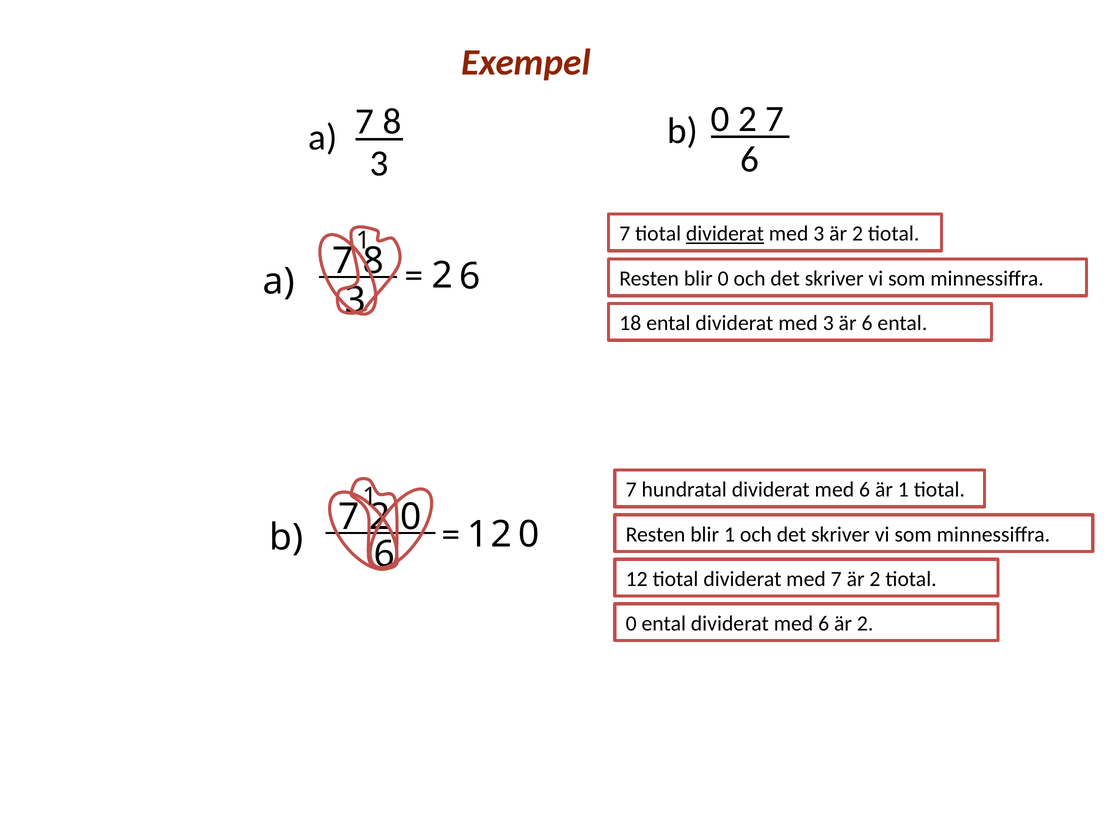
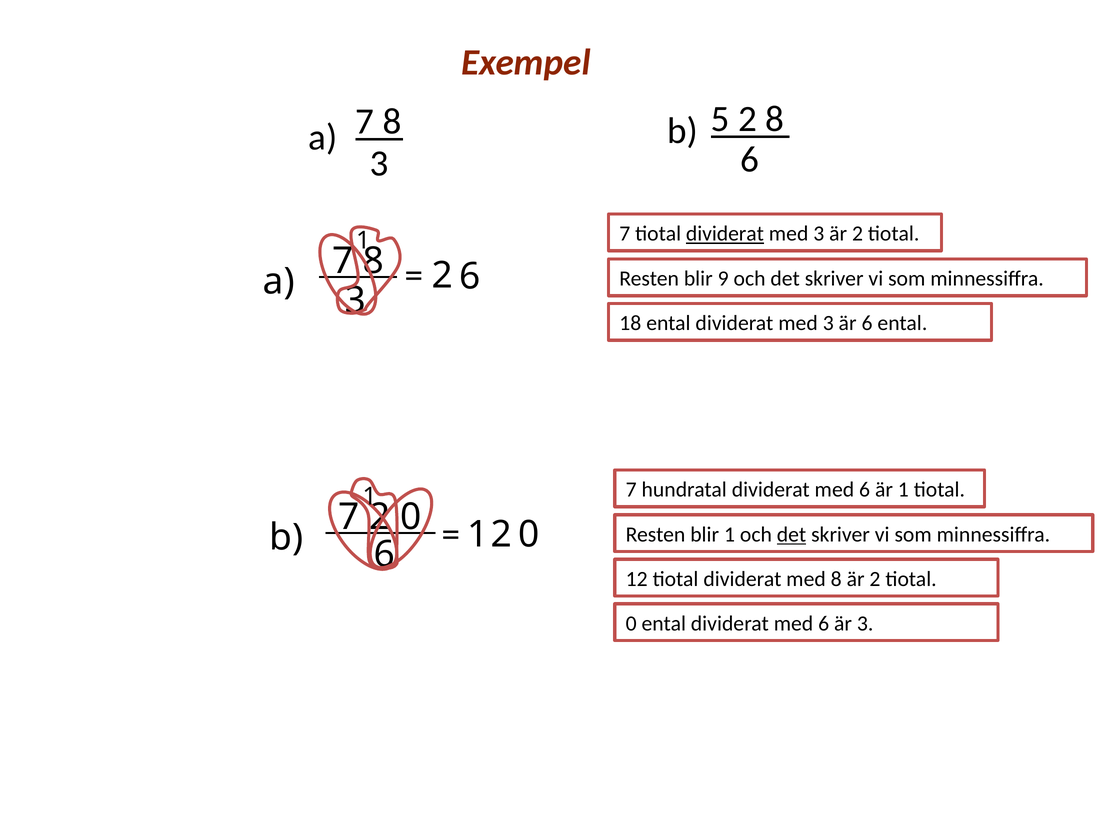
b 0: 0 -> 5
2 7: 7 -> 8
blir 0: 0 -> 9
det at (792, 535) underline: none -> present
med 7: 7 -> 8
6 är 2: 2 -> 3
